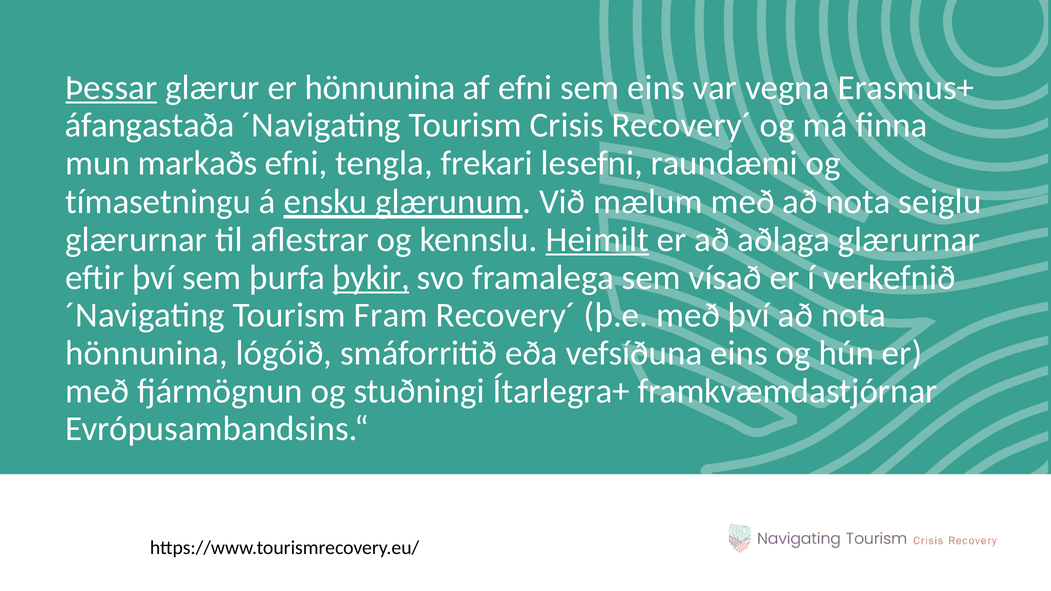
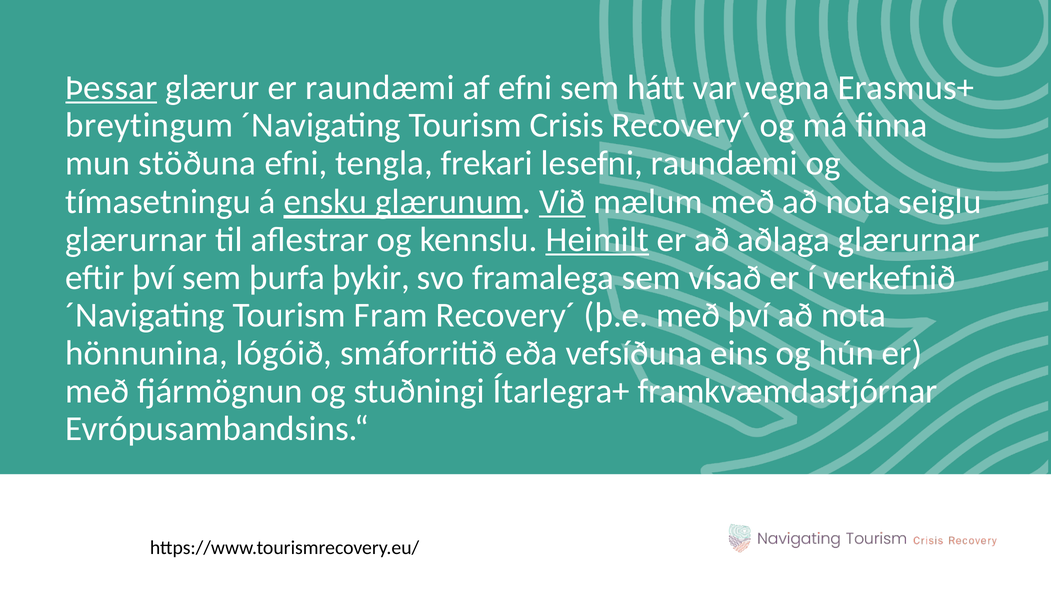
er hönnunina: hönnunina -> raundæmi
sem eins: eins -> hátt
áfangastaða: áfangastaða -> breytingum
markaðs: markaðs -> stöðuna
Við underline: none -> present
þykir underline: present -> none
